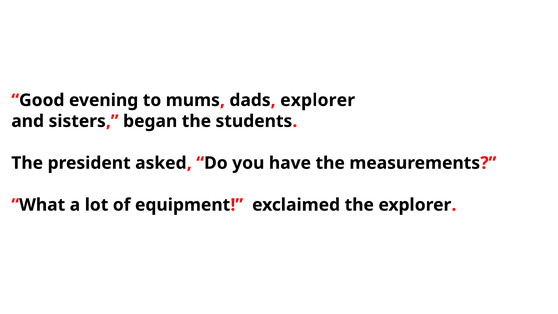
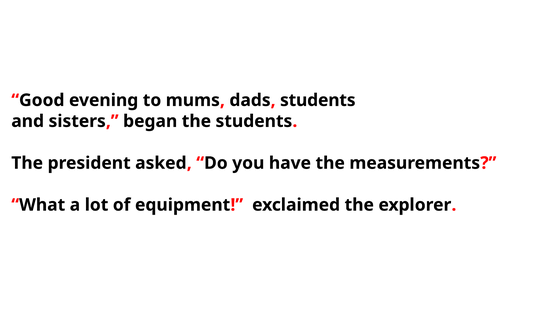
dads explorer: explorer -> students
